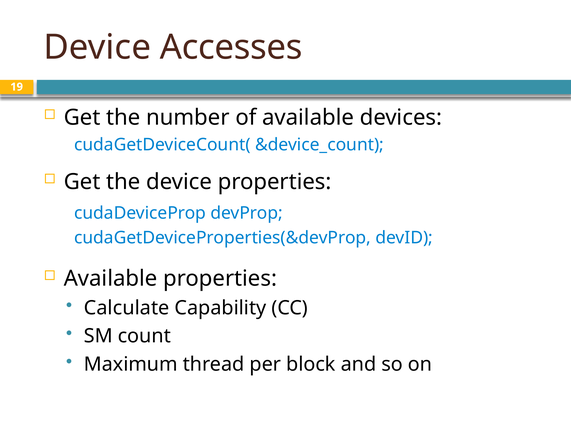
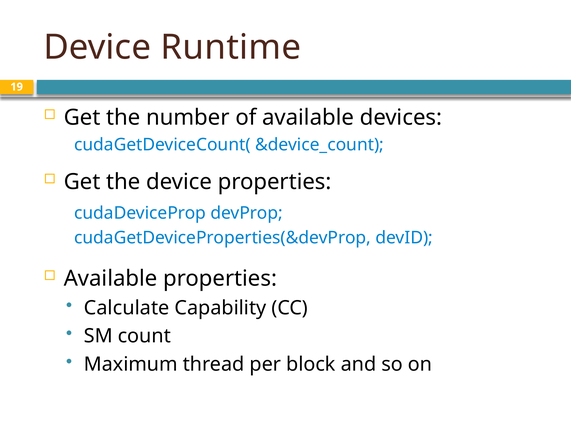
Accesses: Accesses -> Runtime
